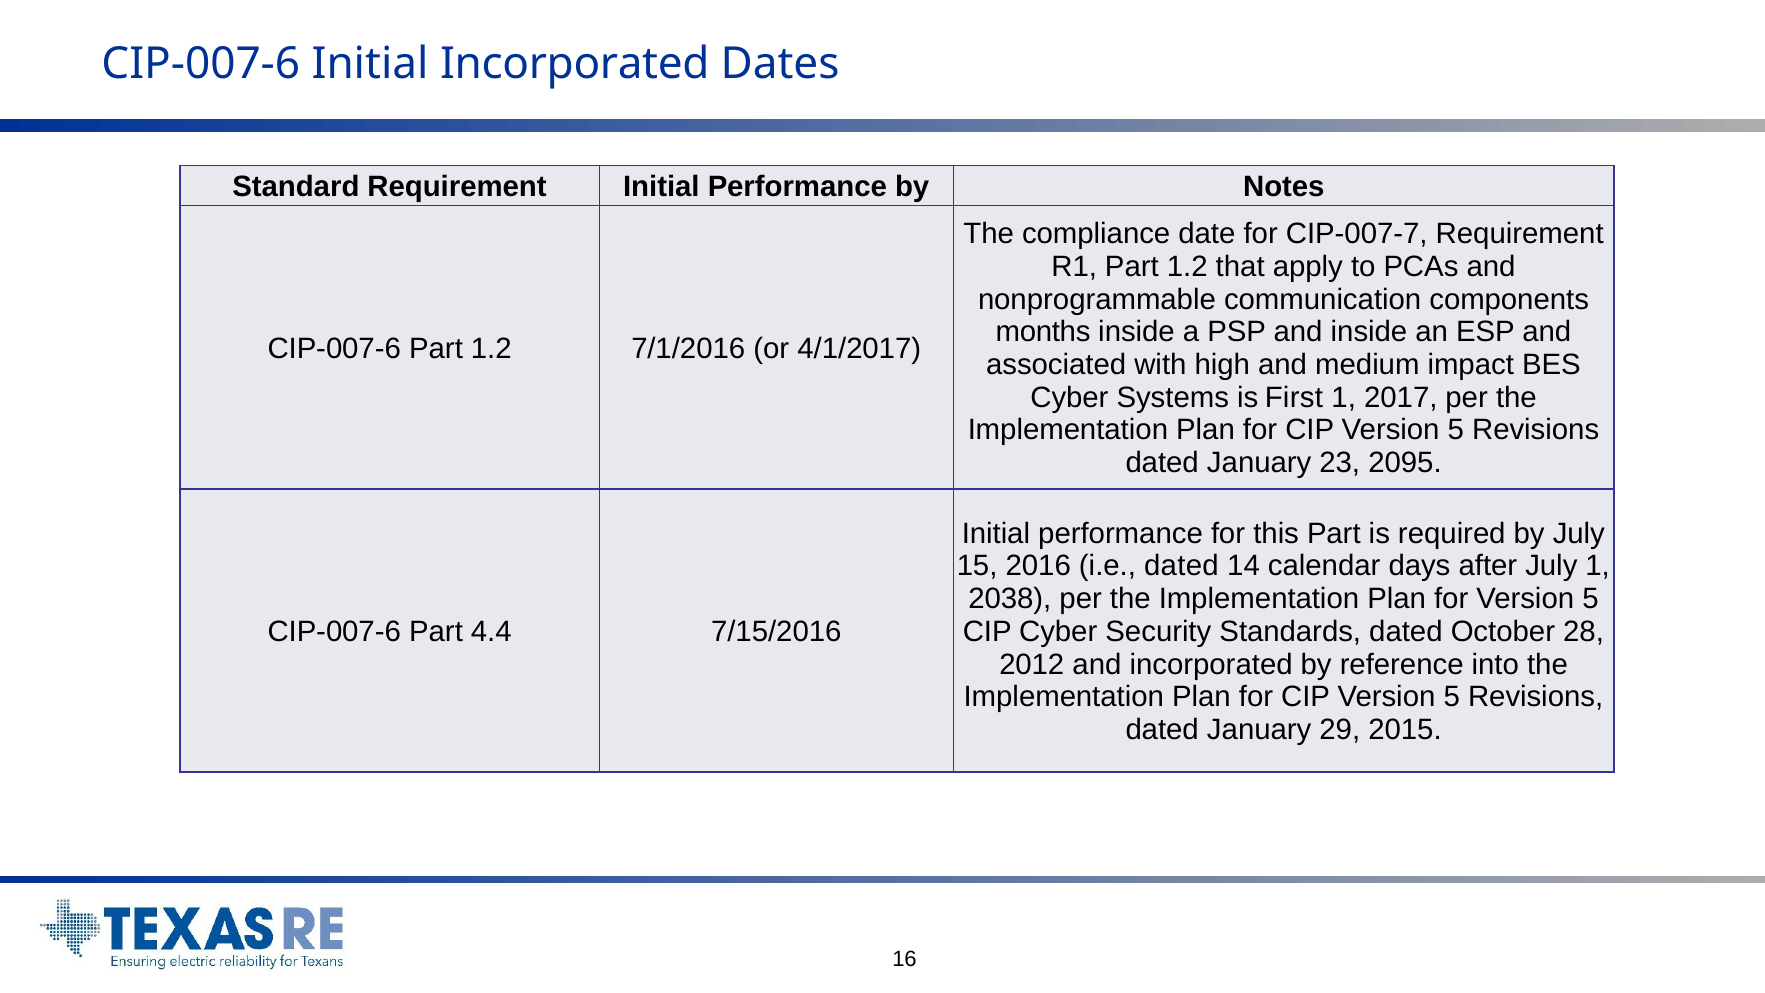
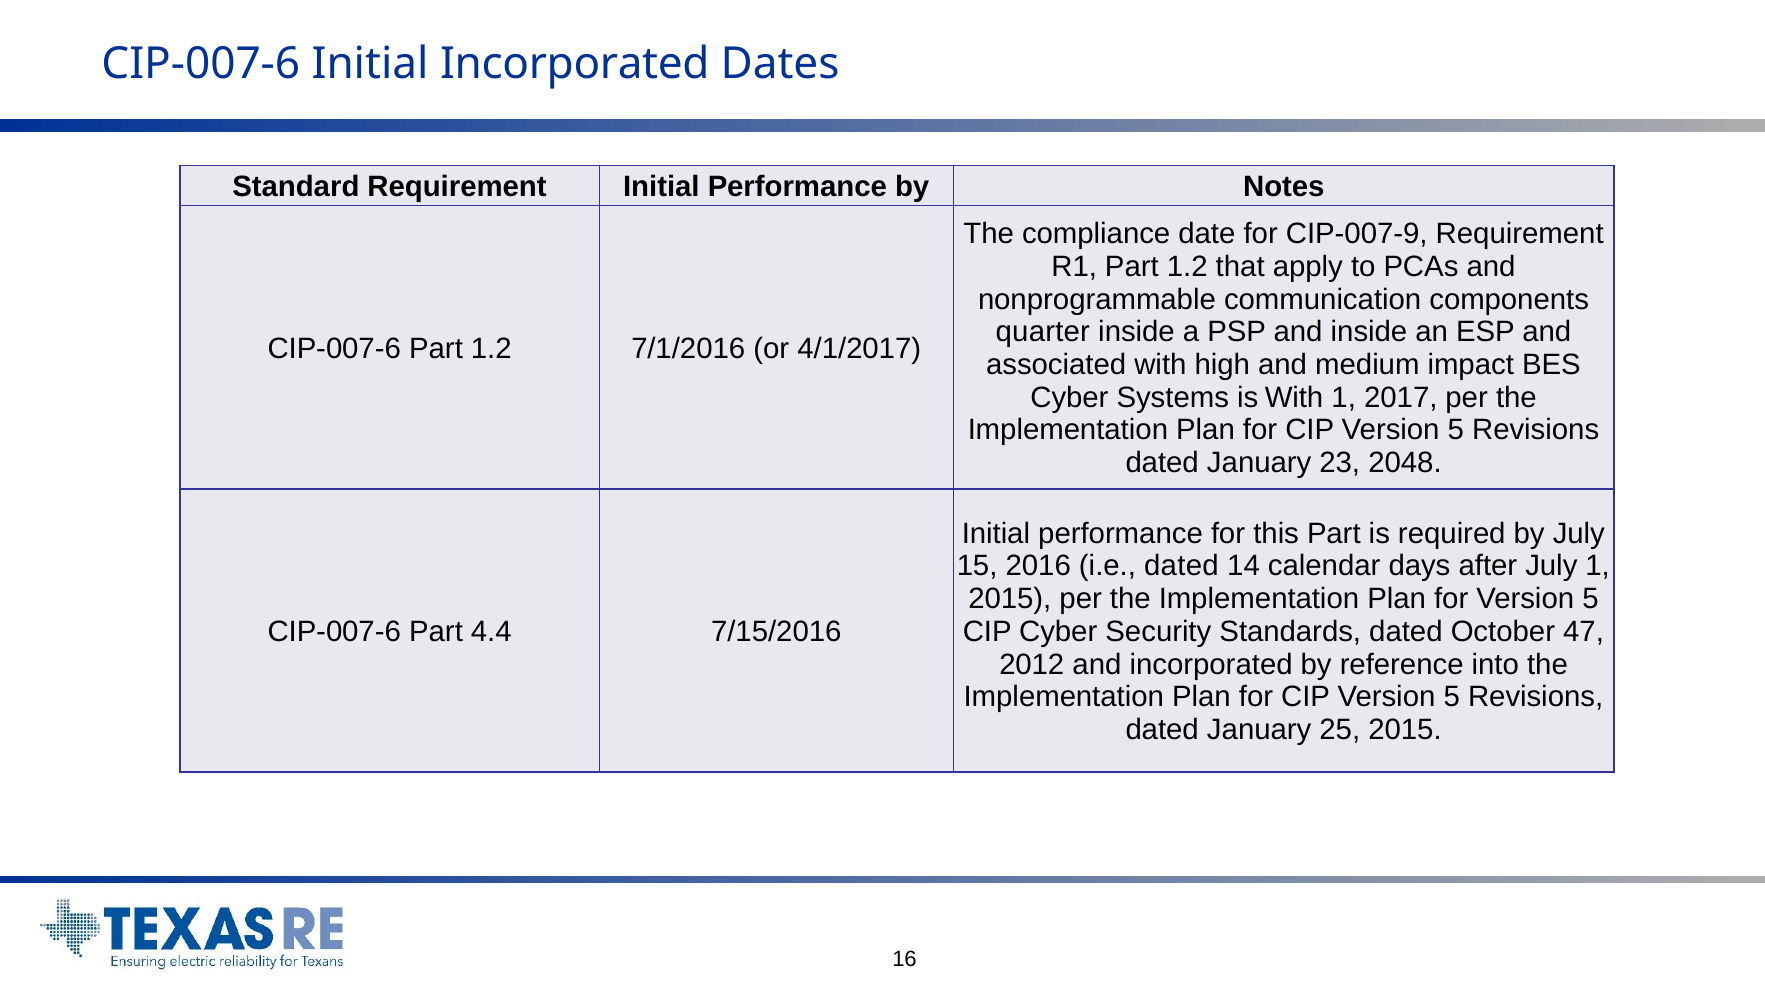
CIP-007-7: CIP-007-7 -> CIP-007-9
months: months -> quarter
is First: First -> With
2095: 2095 -> 2048
2038 at (1010, 599): 2038 -> 2015
28: 28 -> 47
29: 29 -> 25
